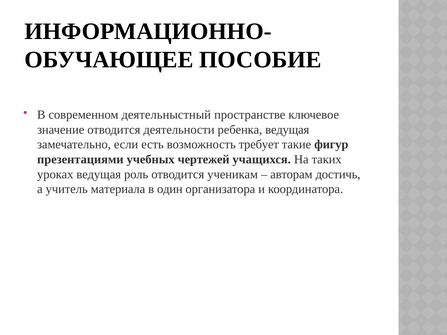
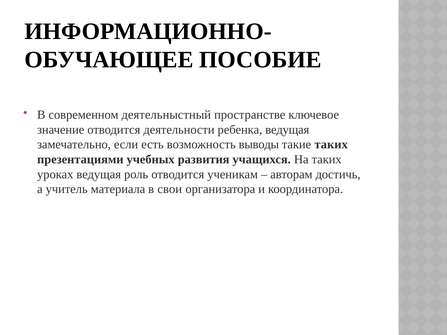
требует: требует -> выводы
такие фигур: фигур -> таких
чертежей: чертежей -> развития
один: один -> свои
